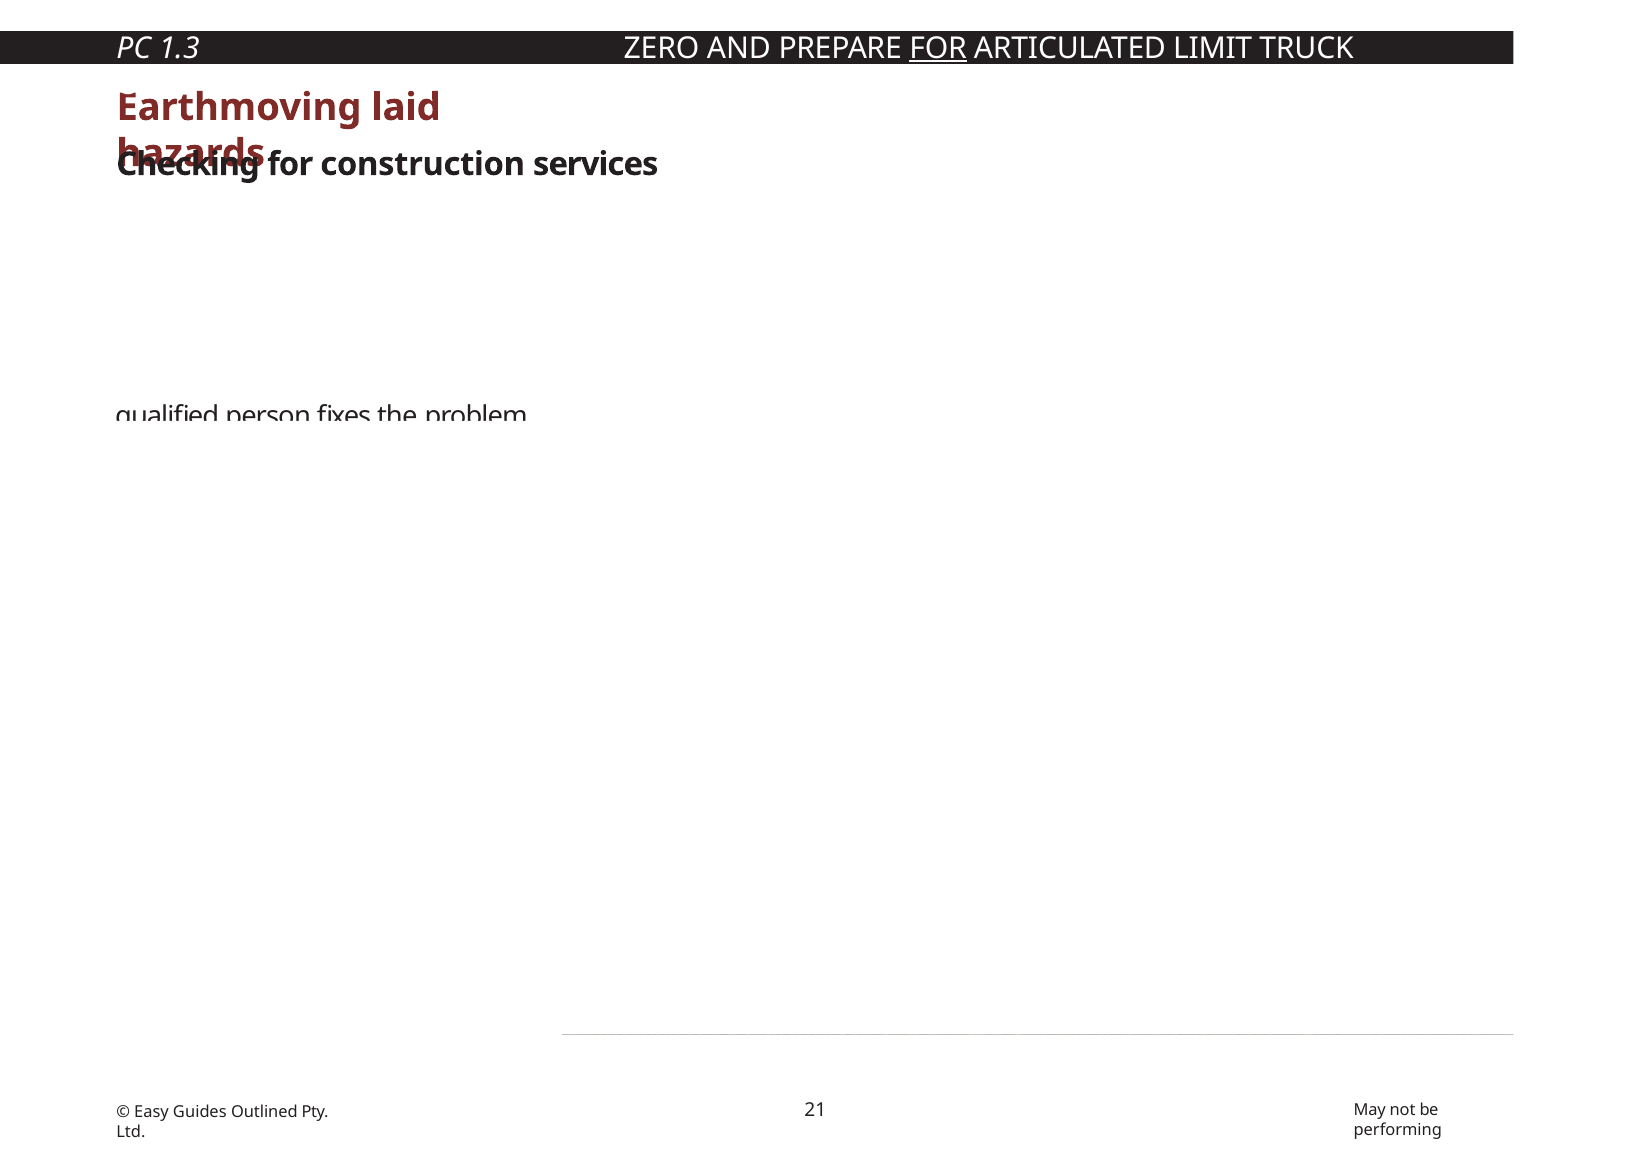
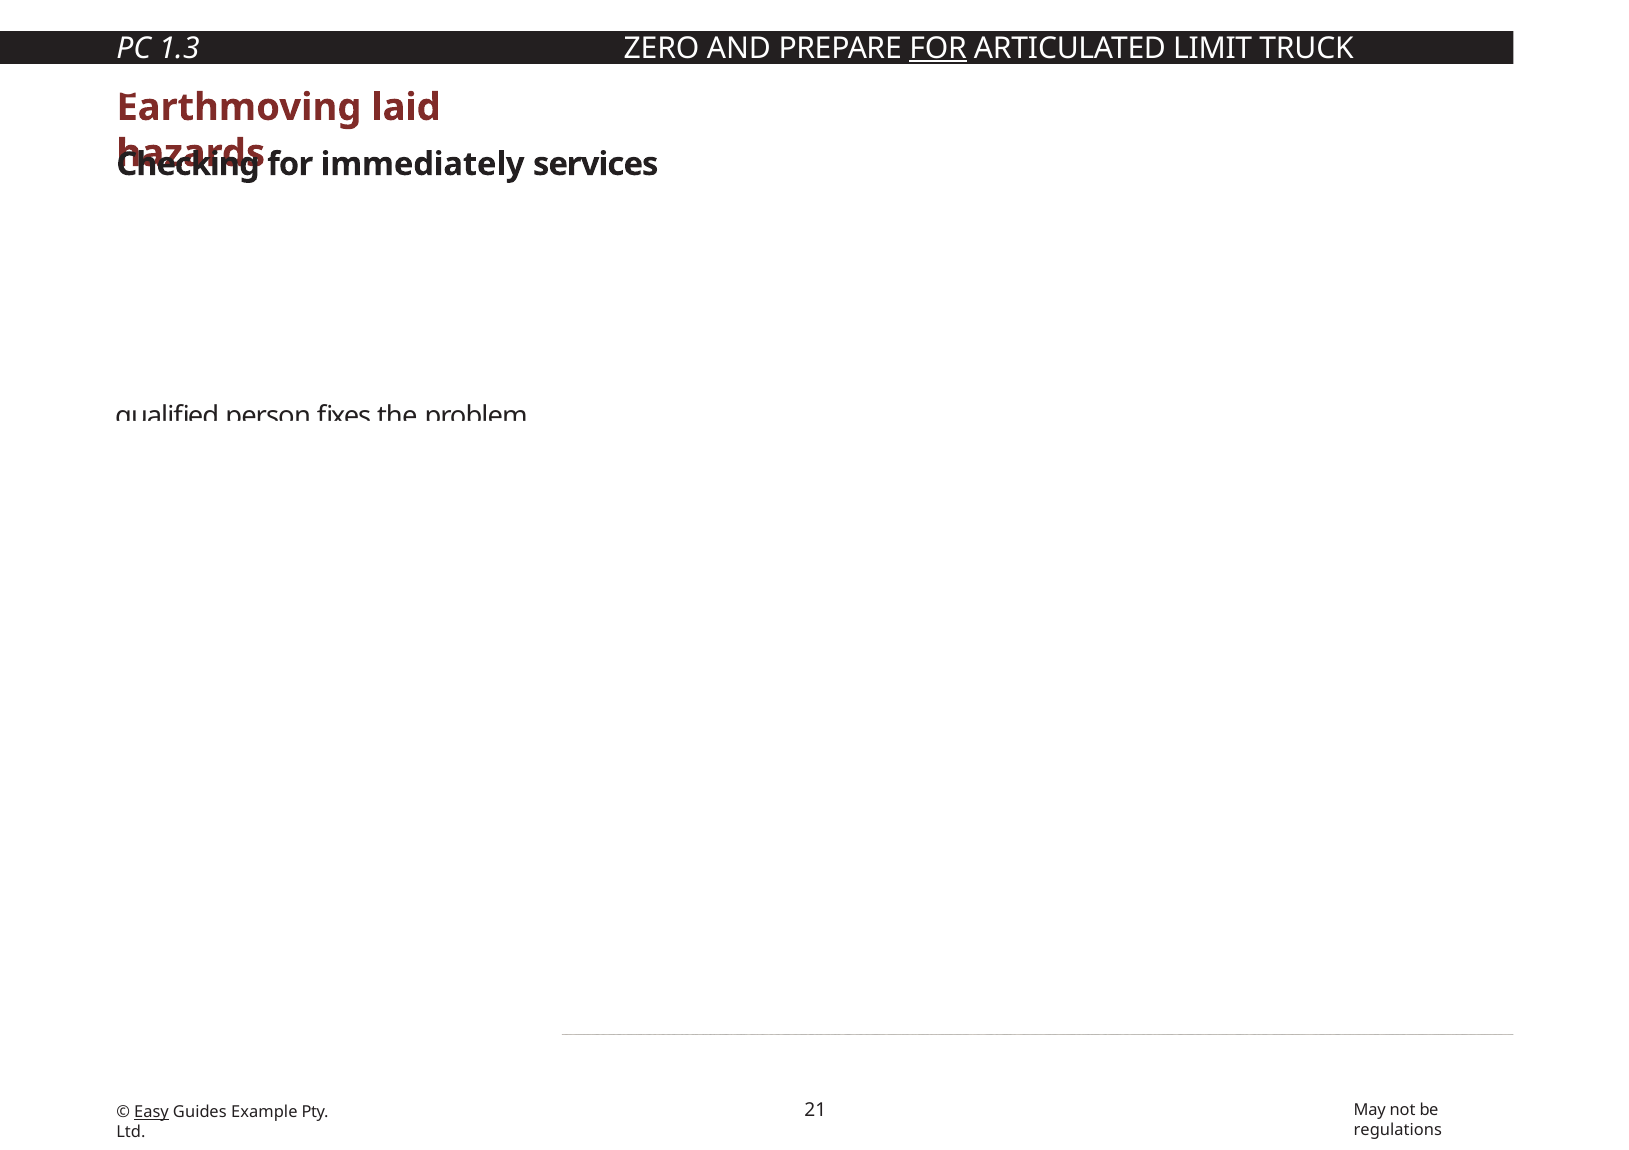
for construction: construction -> immediately
Easy underline: none -> present
Outlined: Outlined -> Example
performing: performing -> regulations
